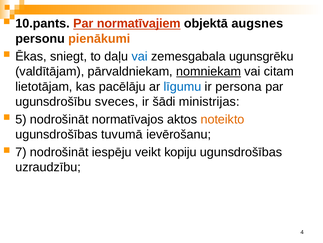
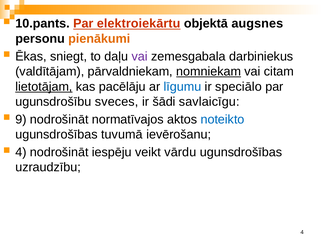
normatīvajiem: normatīvajiem -> elektroiekārtu
vai at (140, 56) colour: blue -> purple
ugunsgrēku: ugunsgrēku -> darbiniekus
lietotājam underline: none -> present
persona: persona -> speciālo
ministrijas: ministrijas -> savlaicīgu
5: 5 -> 9
noteikto colour: orange -> blue
7 at (21, 152): 7 -> 4
kopiju: kopiju -> vārdu
